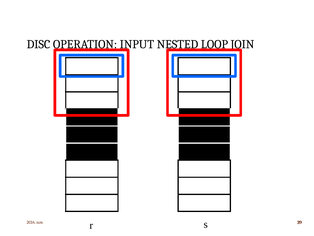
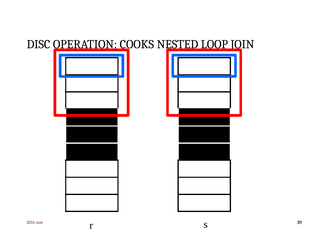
INPUT: INPUT -> COOKS
